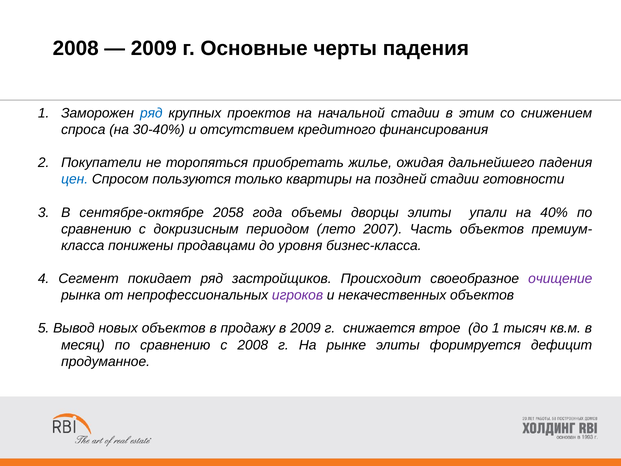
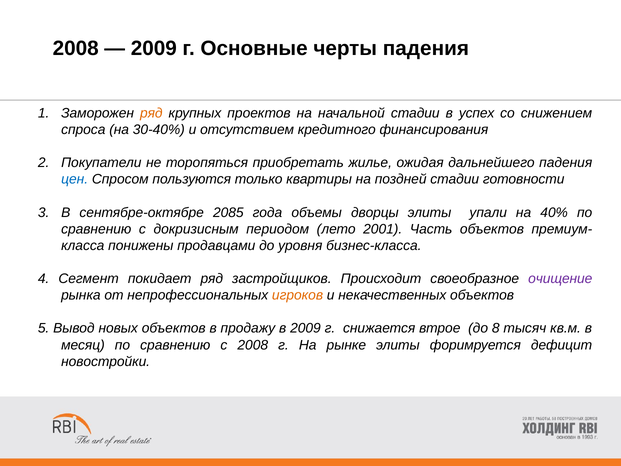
ряд at (151, 113) colour: blue -> orange
этим: этим -> успех
2058: 2058 -> 2085
2007: 2007 -> 2001
игроков colour: purple -> orange
до 1: 1 -> 8
продуманное: продуманное -> новостройки
